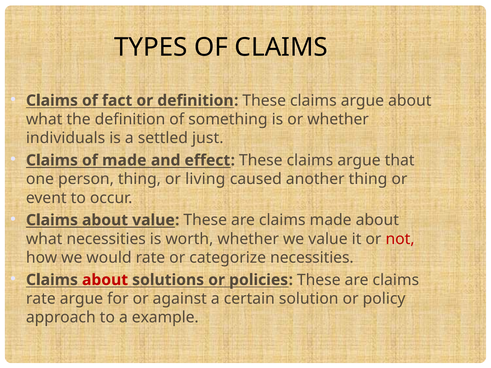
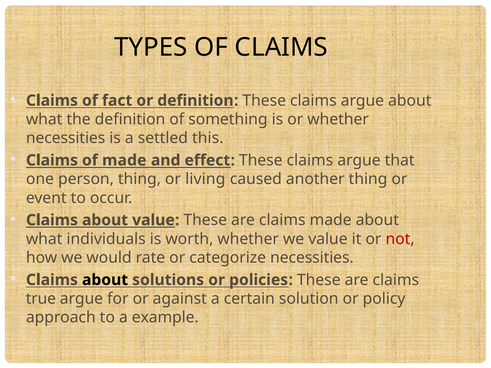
individuals at (66, 138): individuals -> necessities
just: just -> this
what necessities: necessities -> individuals
about at (105, 280) colour: red -> black
rate at (41, 299): rate -> true
